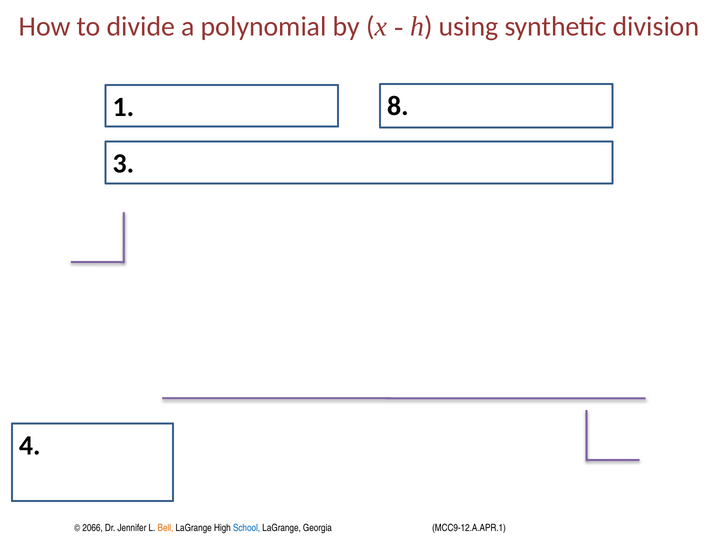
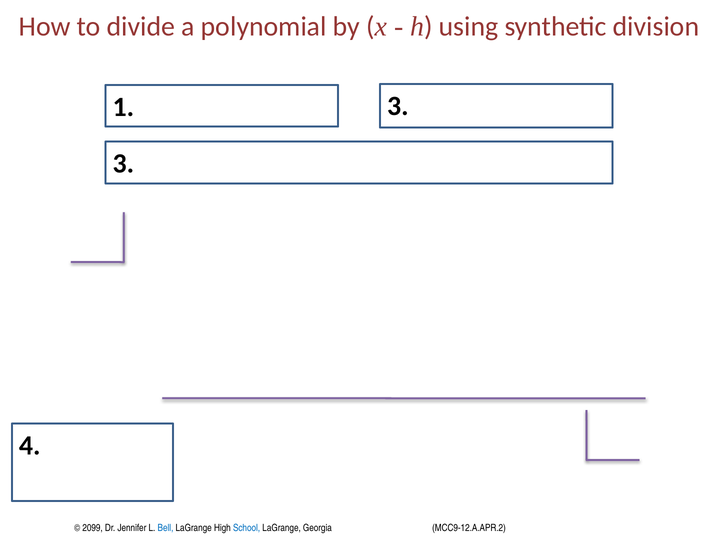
1 8: 8 -> 3
2066: 2066 -> 2099
Bell colour: orange -> blue
MCC9-12.A.APR.1: MCC9-12.A.APR.1 -> MCC9-12.A.APR.2
